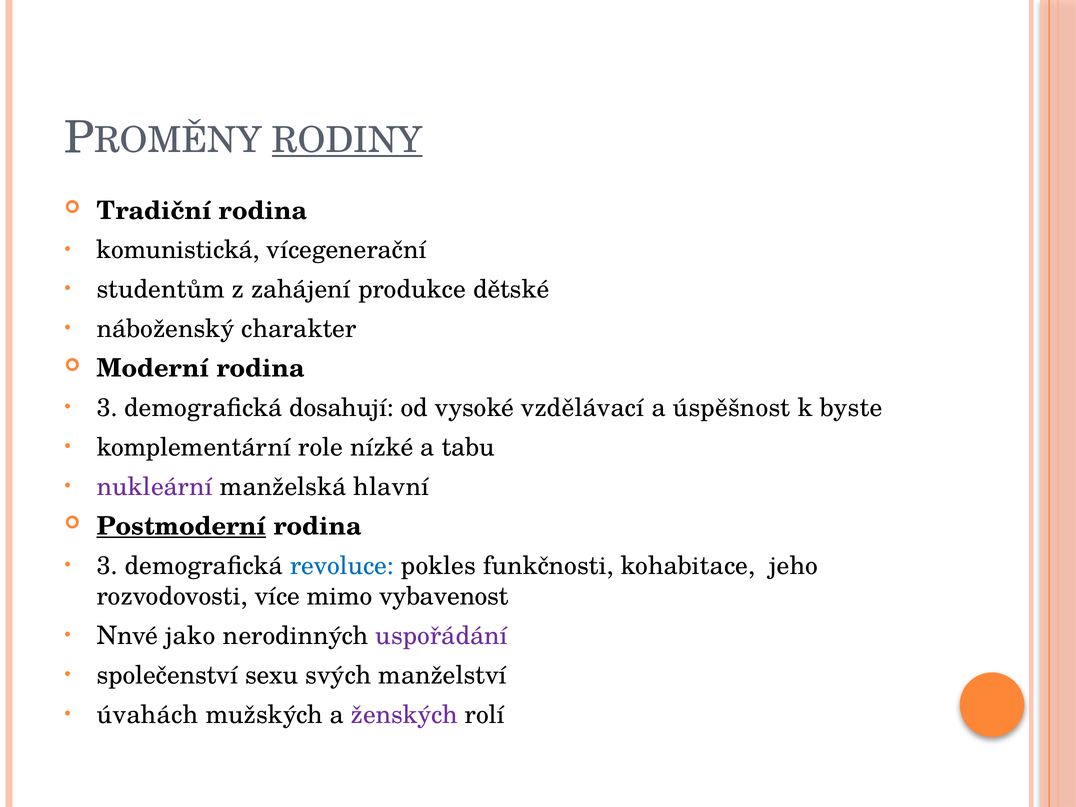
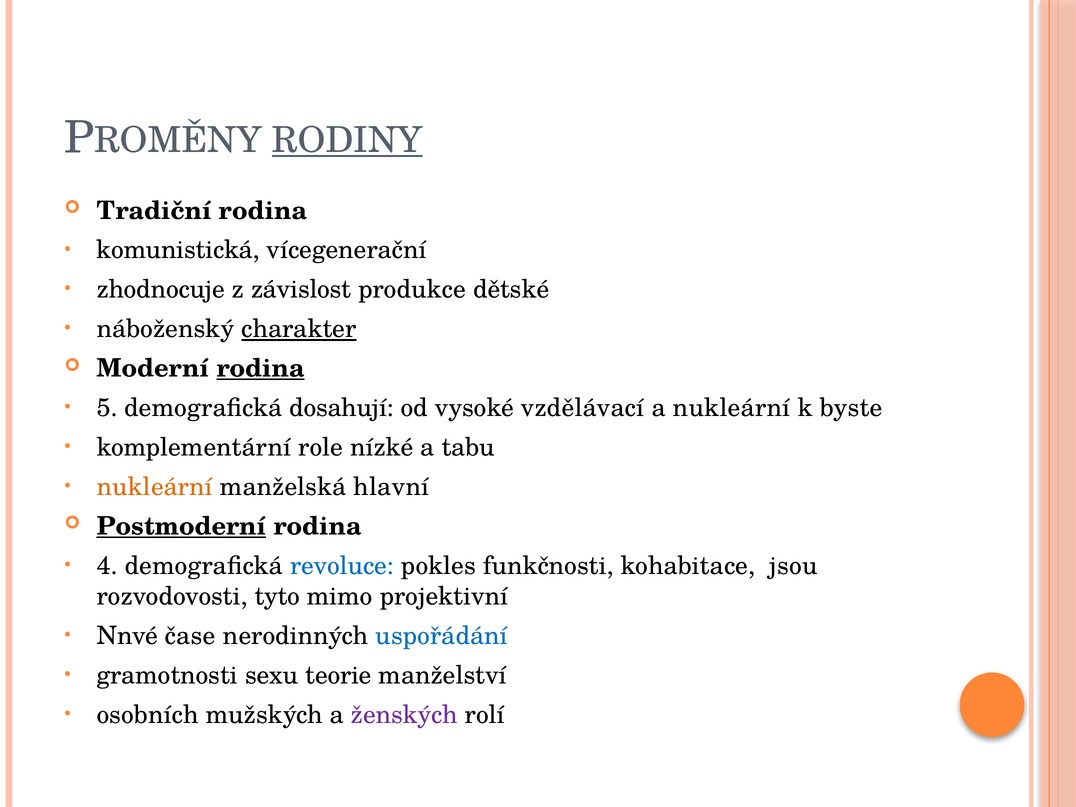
studentům: studentům -> zhodnocuje
zahájení: zahájení -> závislost
charakter underline: none -> present
rodina at (261, 369) underline: none -> present
3 at (107, 408): 3 -> 5
a úspěšnost: úspěšnost -> nukleární
nukleární at (155, 487) colour: purple -> orange
3 at (107, 566): 3 -> 4
jeho: jeho -> jsou
více: více -> tyto
vybavenost: vybavenost -> projektivní
jako: jako -> čase
uspořádání colour: purple -> blue
společenství: společenství -> gramotnosti
svých: svých -> teorie
úvahách: úvahách -> osobních
